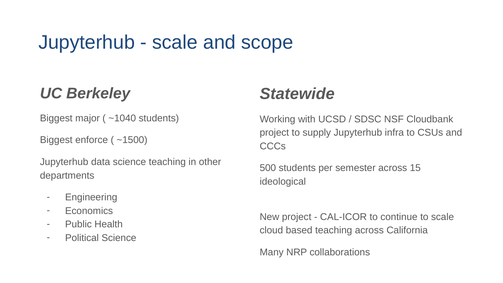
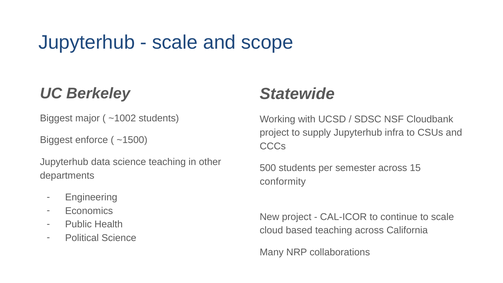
~1040: ~1040 -> ~1002
ideological: ideological -> conformity
